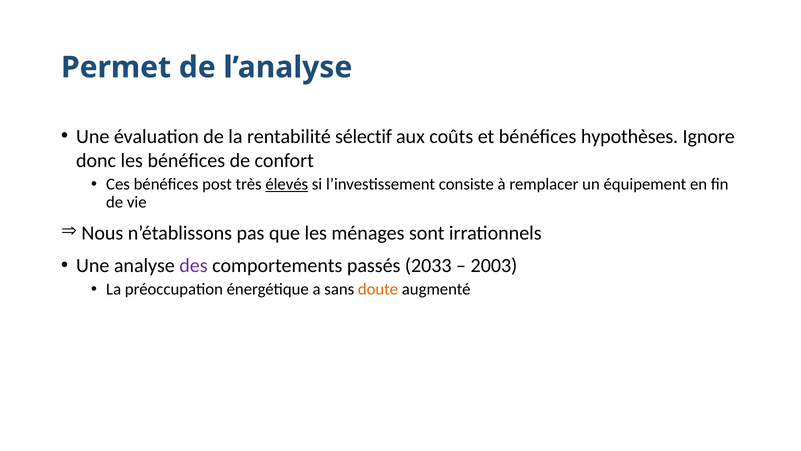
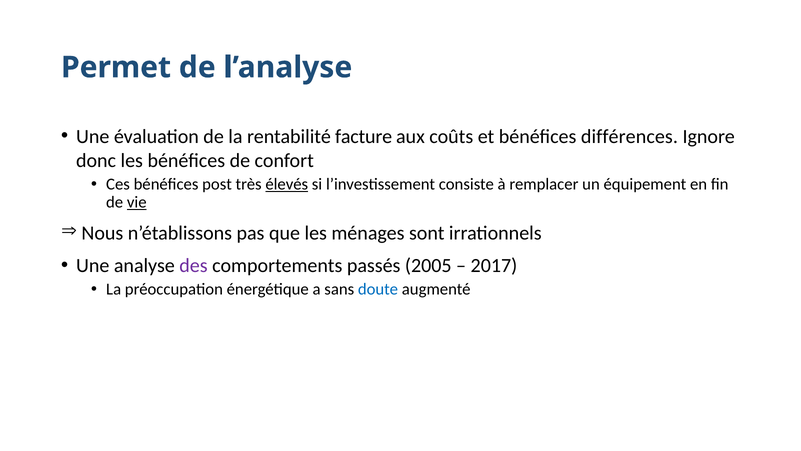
sélectif: sélectif -> facture
hypothèses: hypothèses -> différences
vie underline: none -> present
2033: 2033 -> 2005
2003: 2003 -> 2017
doute colour: orange -> blue
